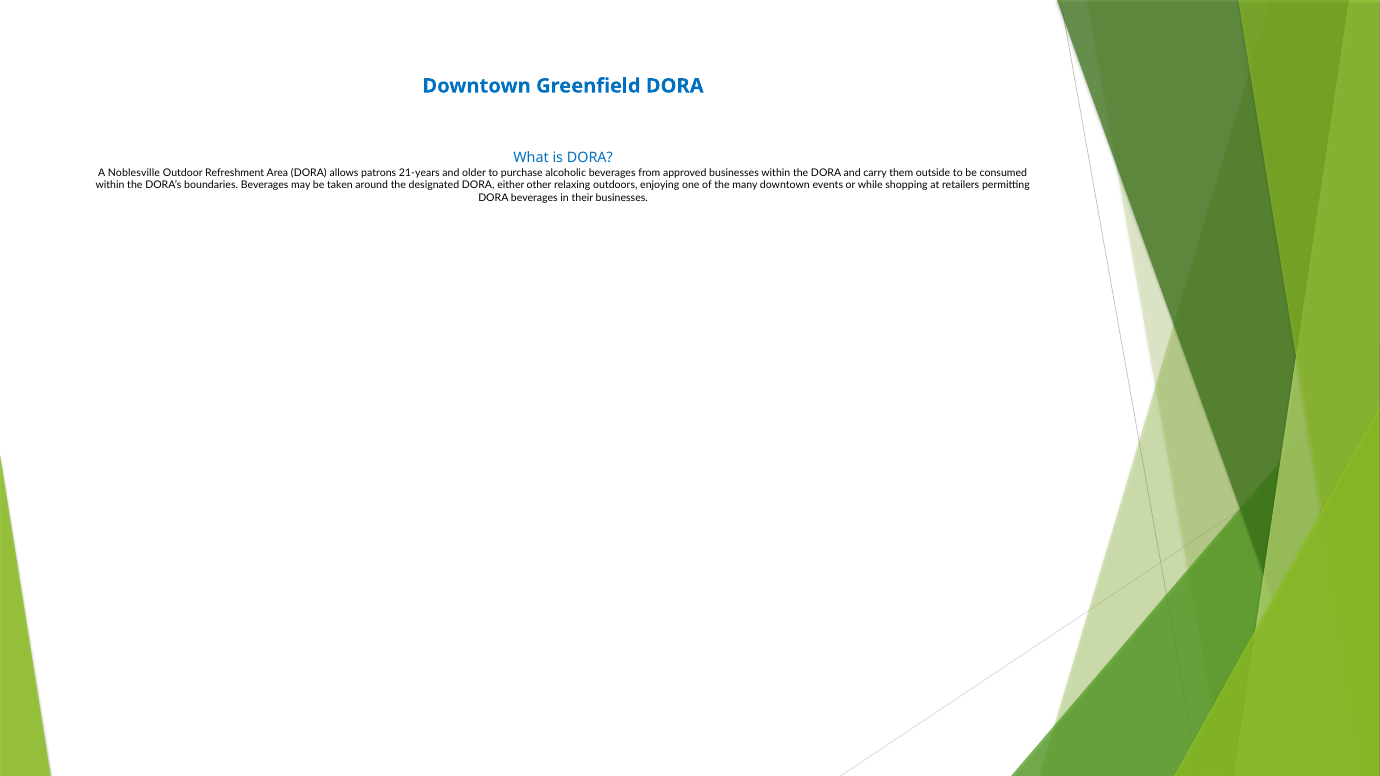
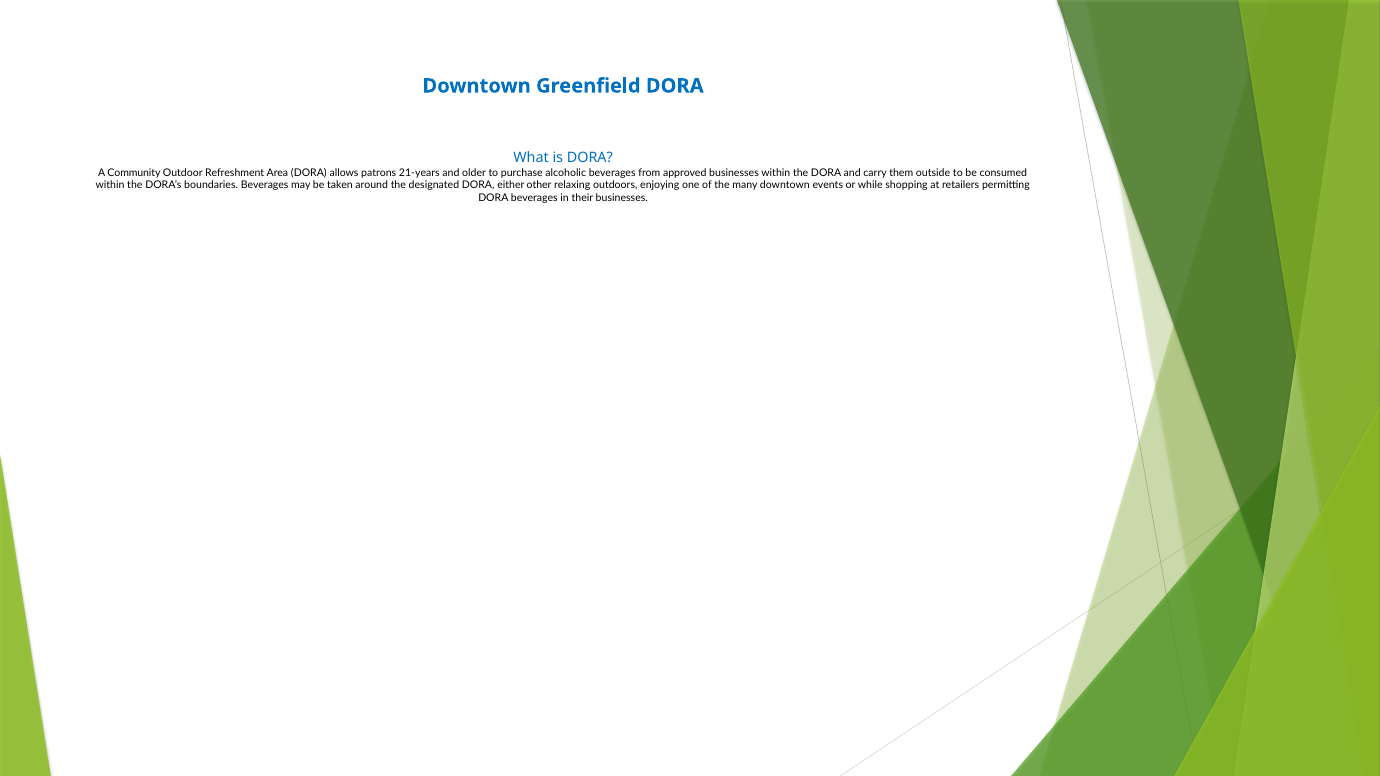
Noblesville: Noblesville -> Community
